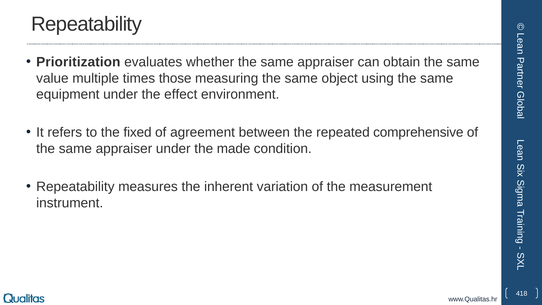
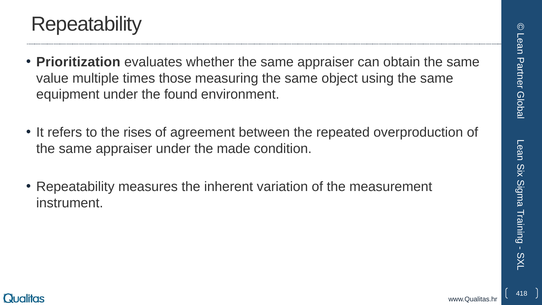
effect: effect -> found
fixed: fixed -> rises
comprehensive: comprehensive -> overproduction
